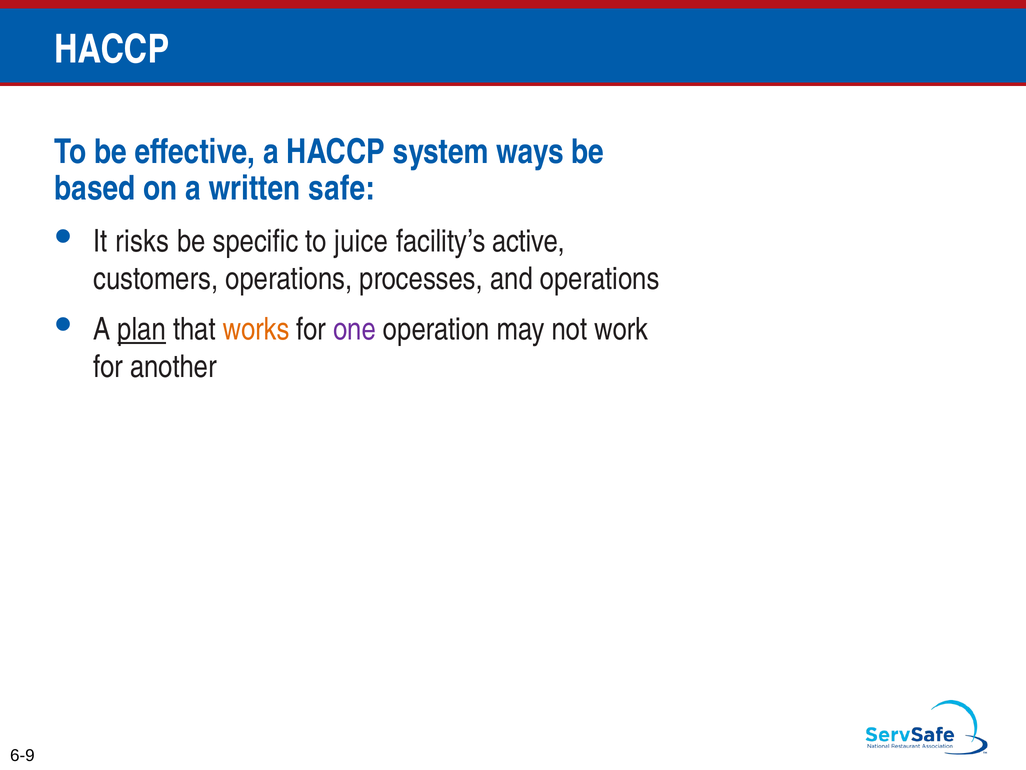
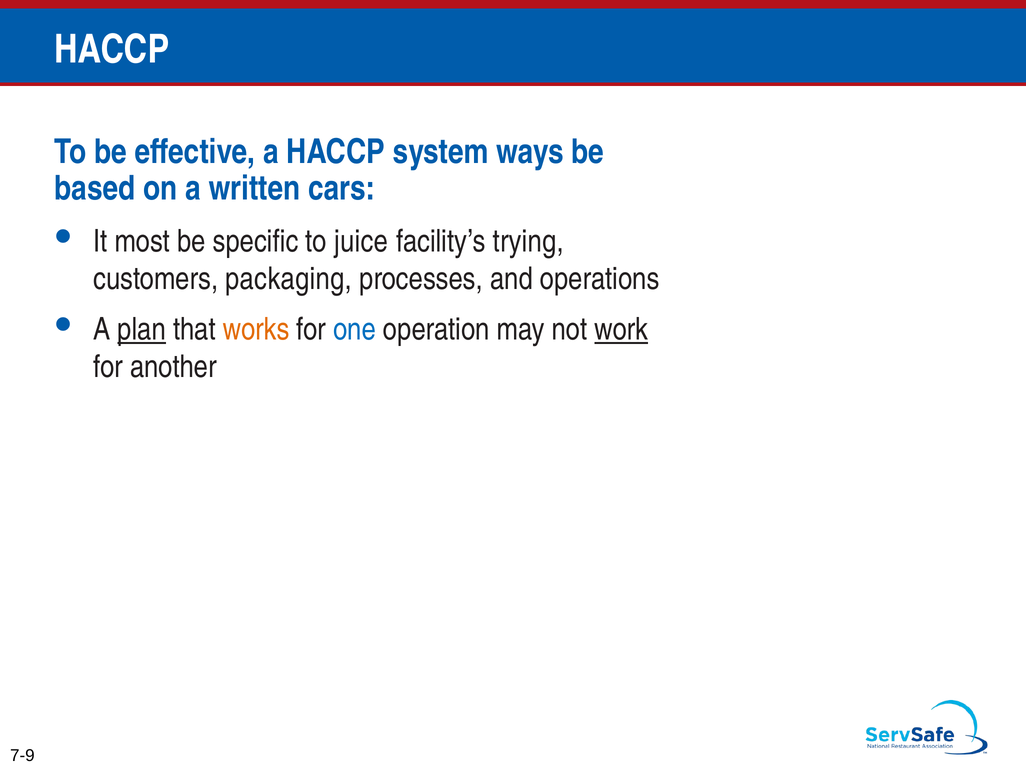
safe: safe -> cars
risks: risks -> most
active: active -> trying
customers operations: operations -> packaging
one colour: purple -> blue
work underline: none -> present
6-9: 6-9 -> 7-9
